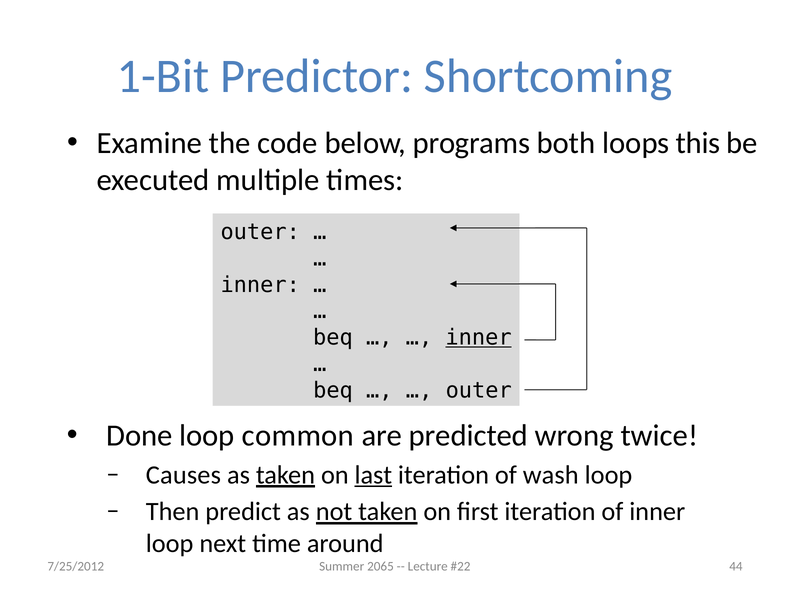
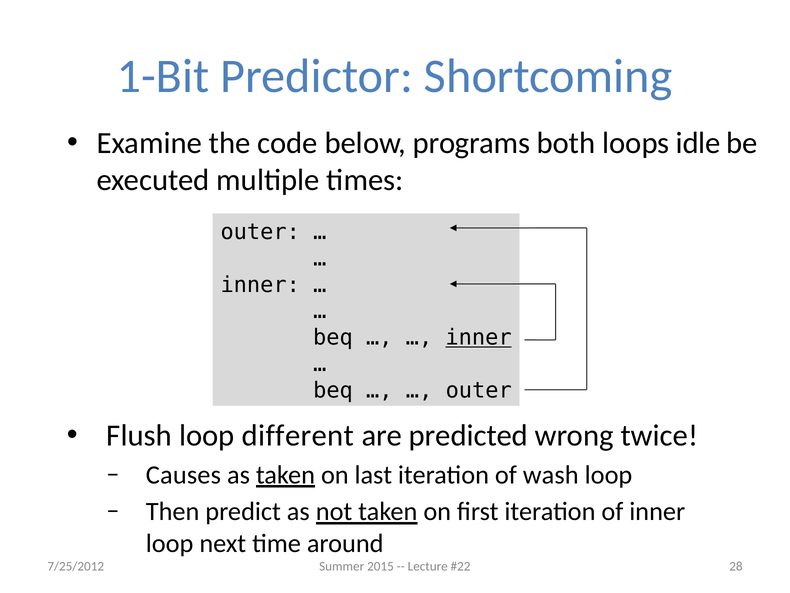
this: this -> idle
Done: Done -> Flush
common: common -> different
last underline: present -> none
2065: 2065 -> 2015
44: 44 -> 28
